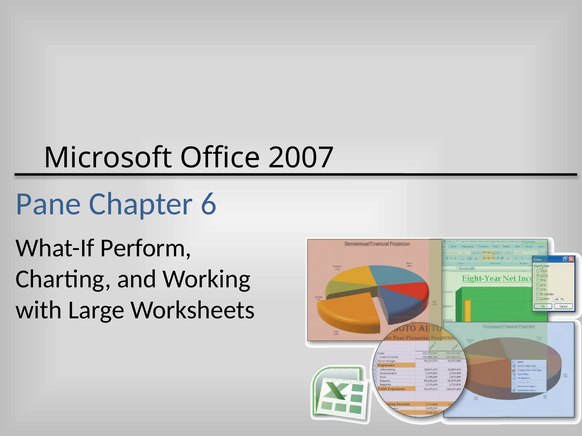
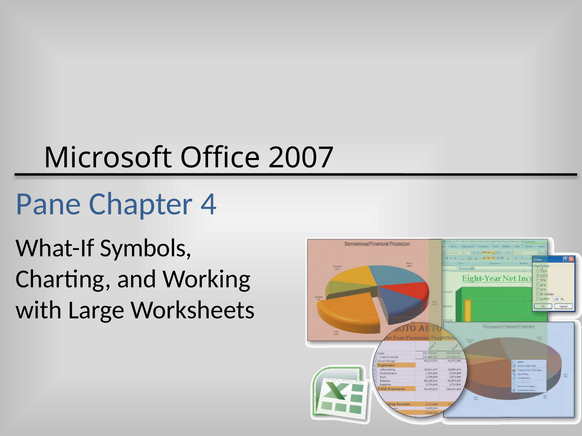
6: 6 -> 4
Perform: Perform -> Symbols
